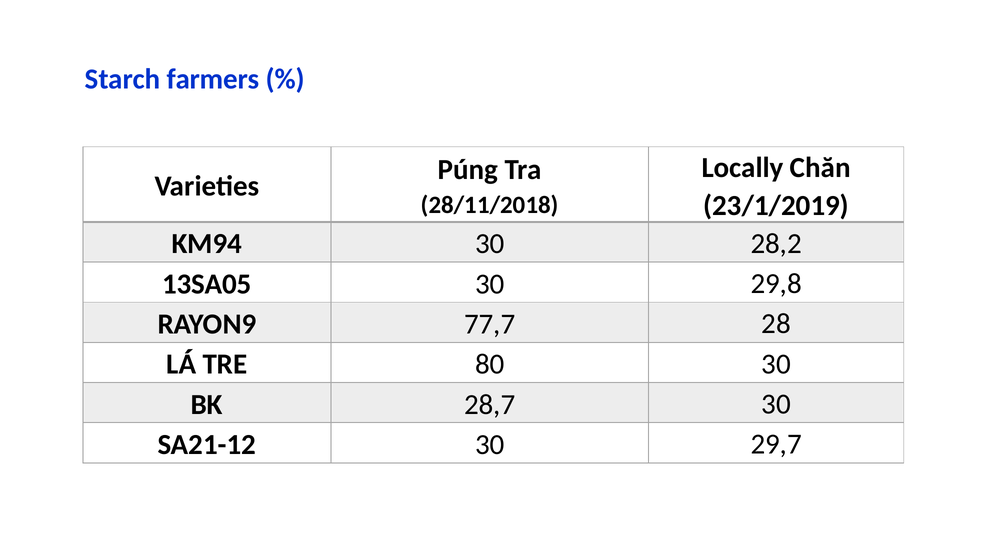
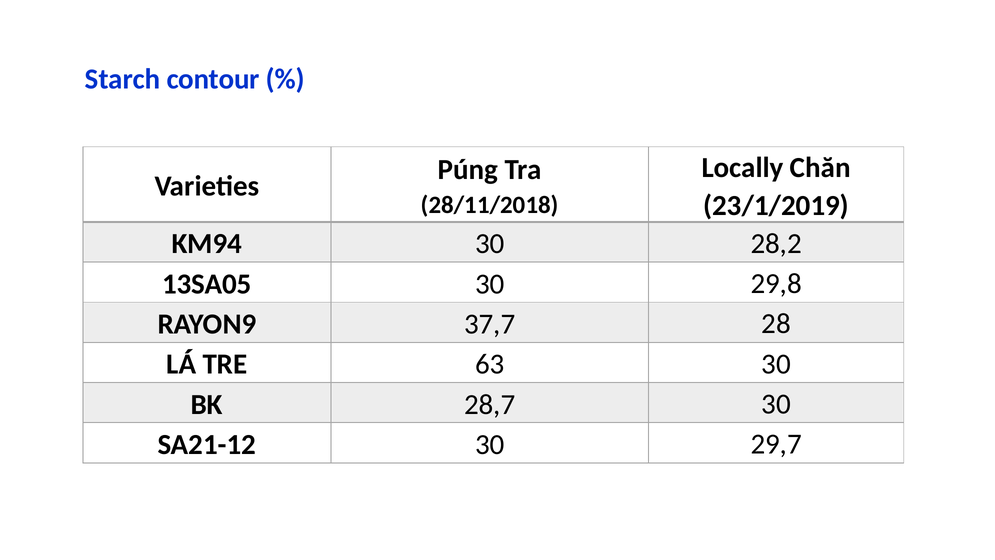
farmers: farmers -> contour
77,7: 77,7 -> 37,7
80: 80 -> 63
